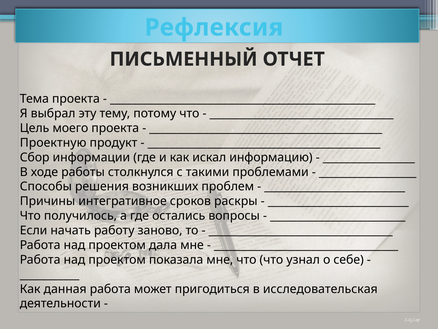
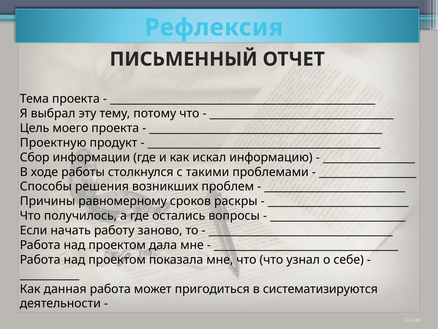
интегративное: интегративное -> равномерному
исследовательская: исследовательская -> систематизируются
